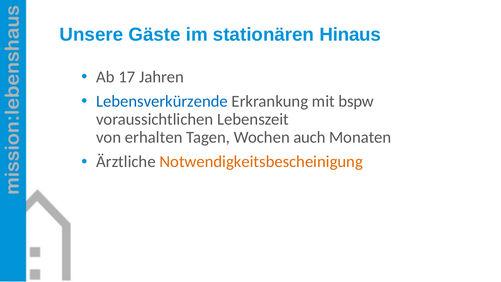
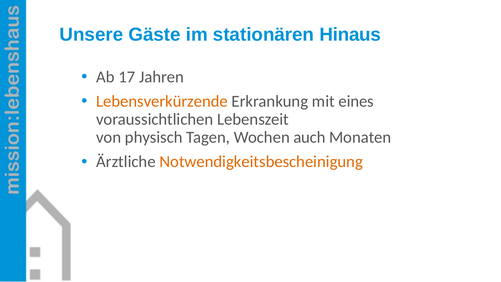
Lebensverkürzende colour: blue -> orange
bspw: bspw -> eines
erhalten: erhalten -> physisch
